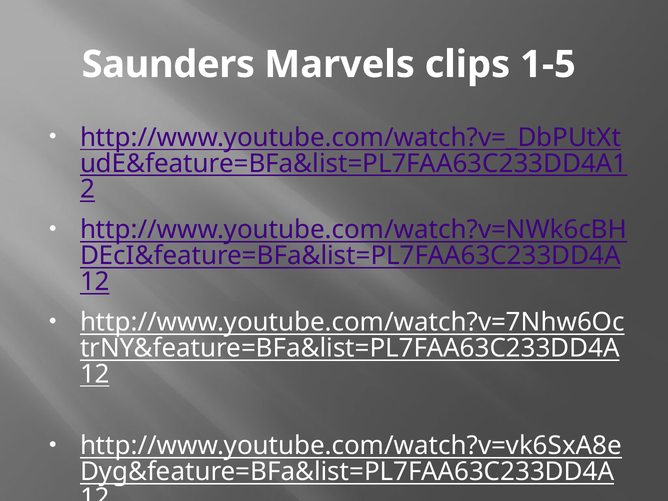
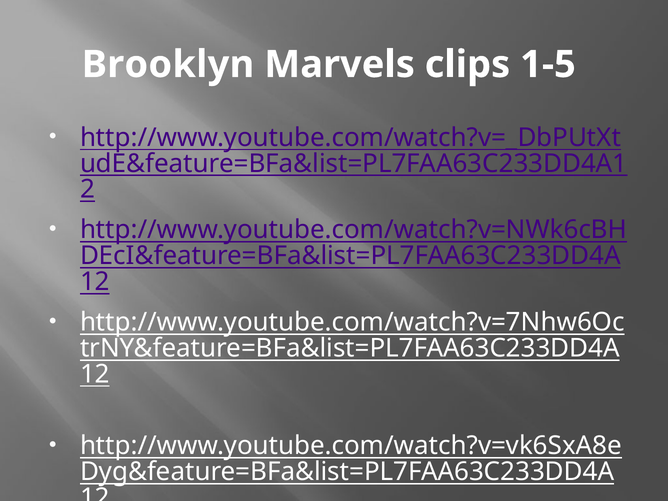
Saunders: Saunders -> Brooklyn
